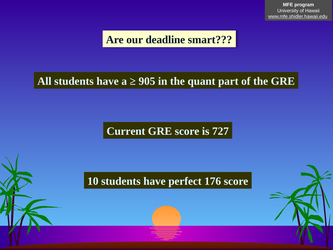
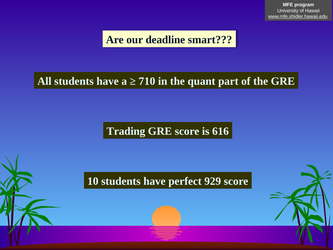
905: 905 -> 710
Current: Current -> Trading
727: 727 -> 616
176: 176 -> 929
